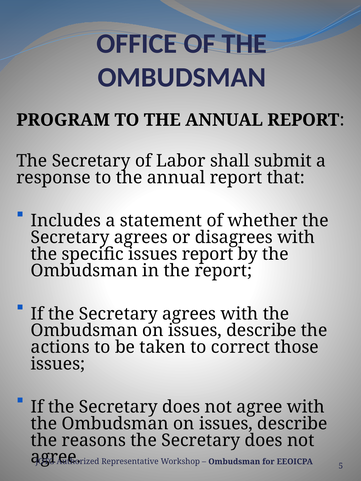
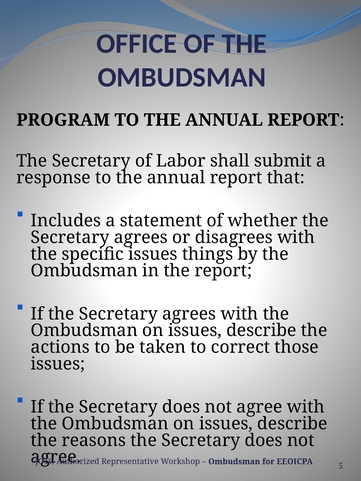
issues report: report -> things
